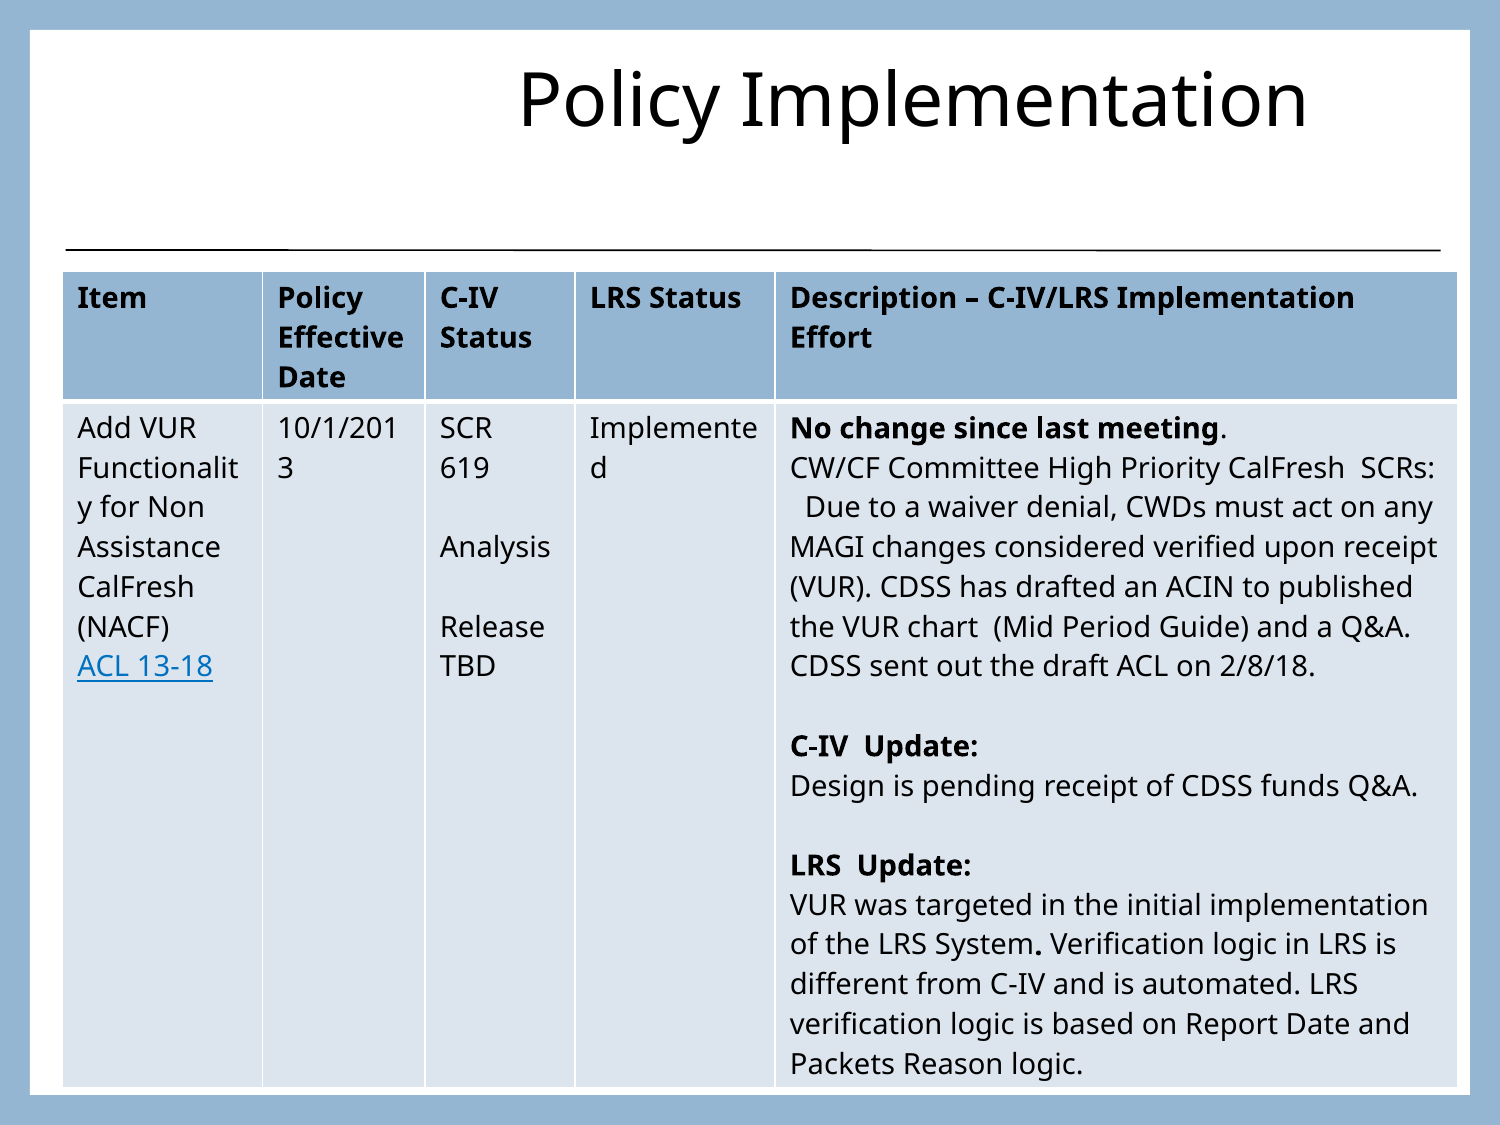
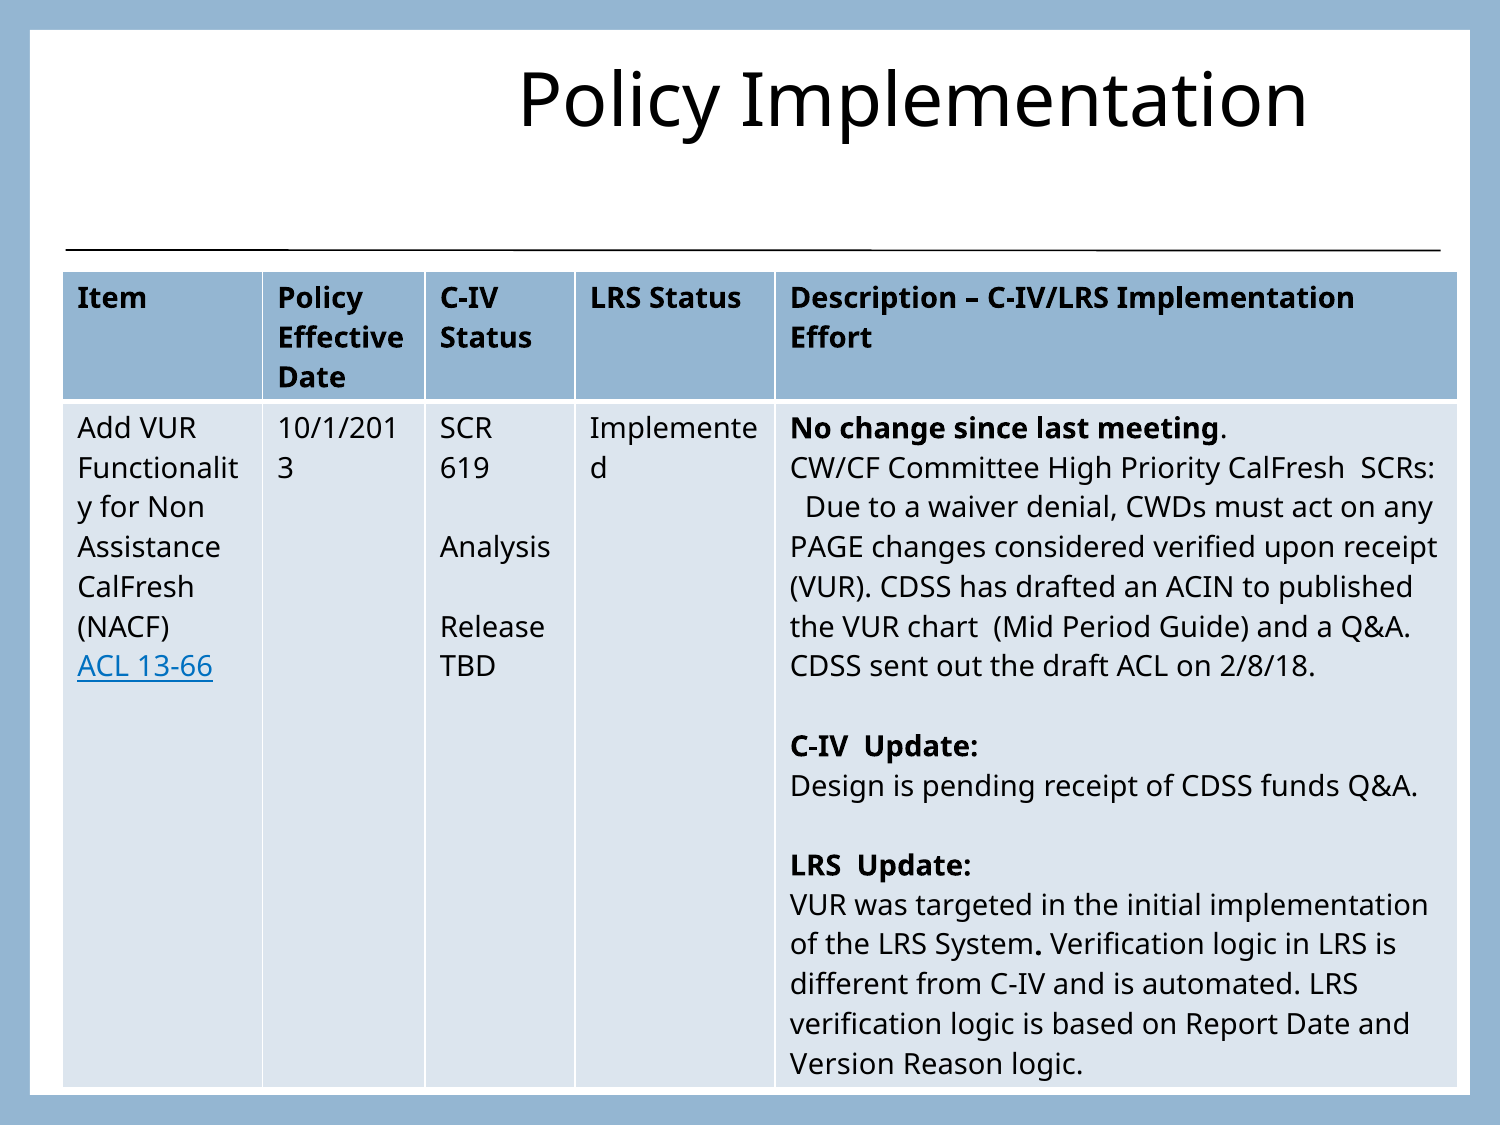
MAGI: MAGI -> PAGE
13-18: 13-18 -> 13-66
Packets: Packets -> Version
